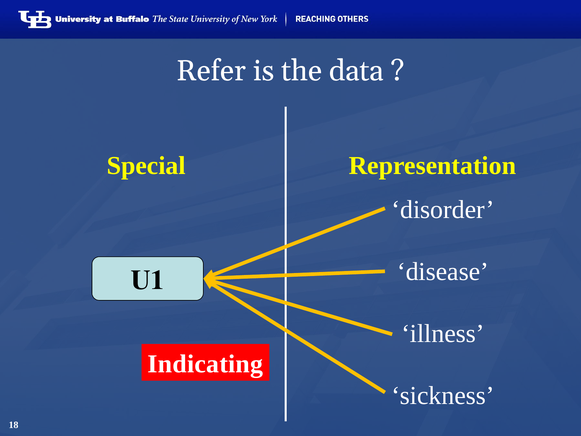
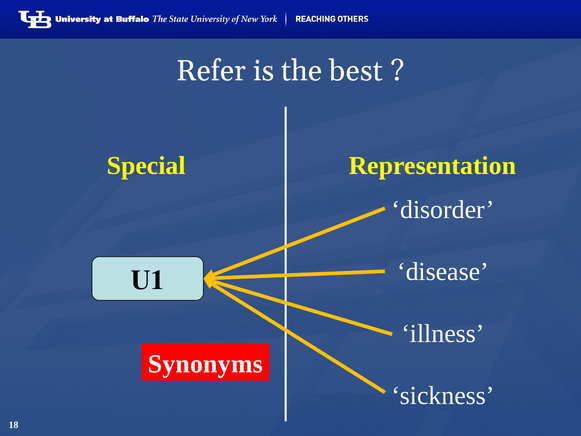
data: data -> best
Indicating: Indicating -> Synonyms
